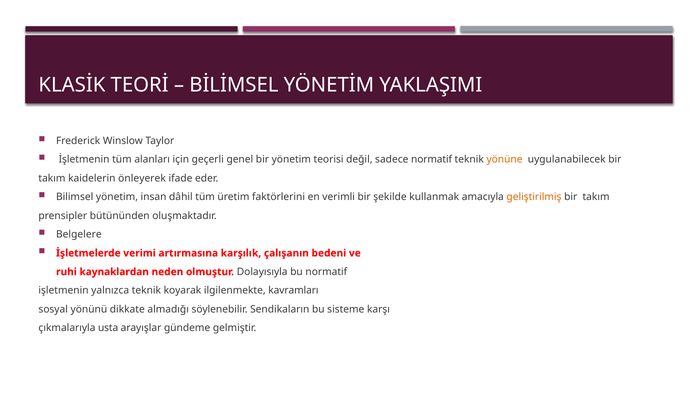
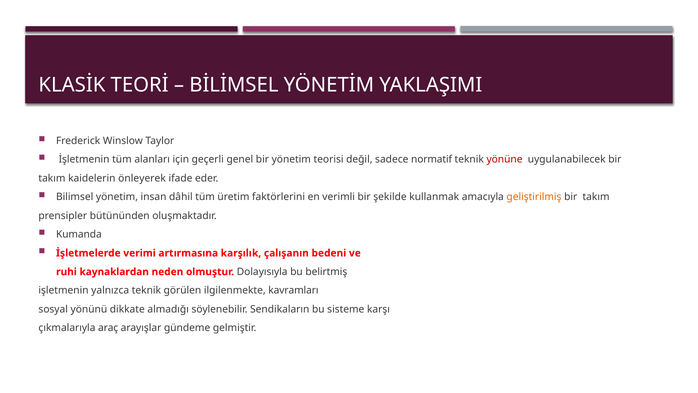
yönüne colour: orange -> red
Belgelere: Belgelere -> Kumanda
bu normatif: normatif -> belirtmiş
koyarak: koyarak -> görülen
usta: usta -> araç
